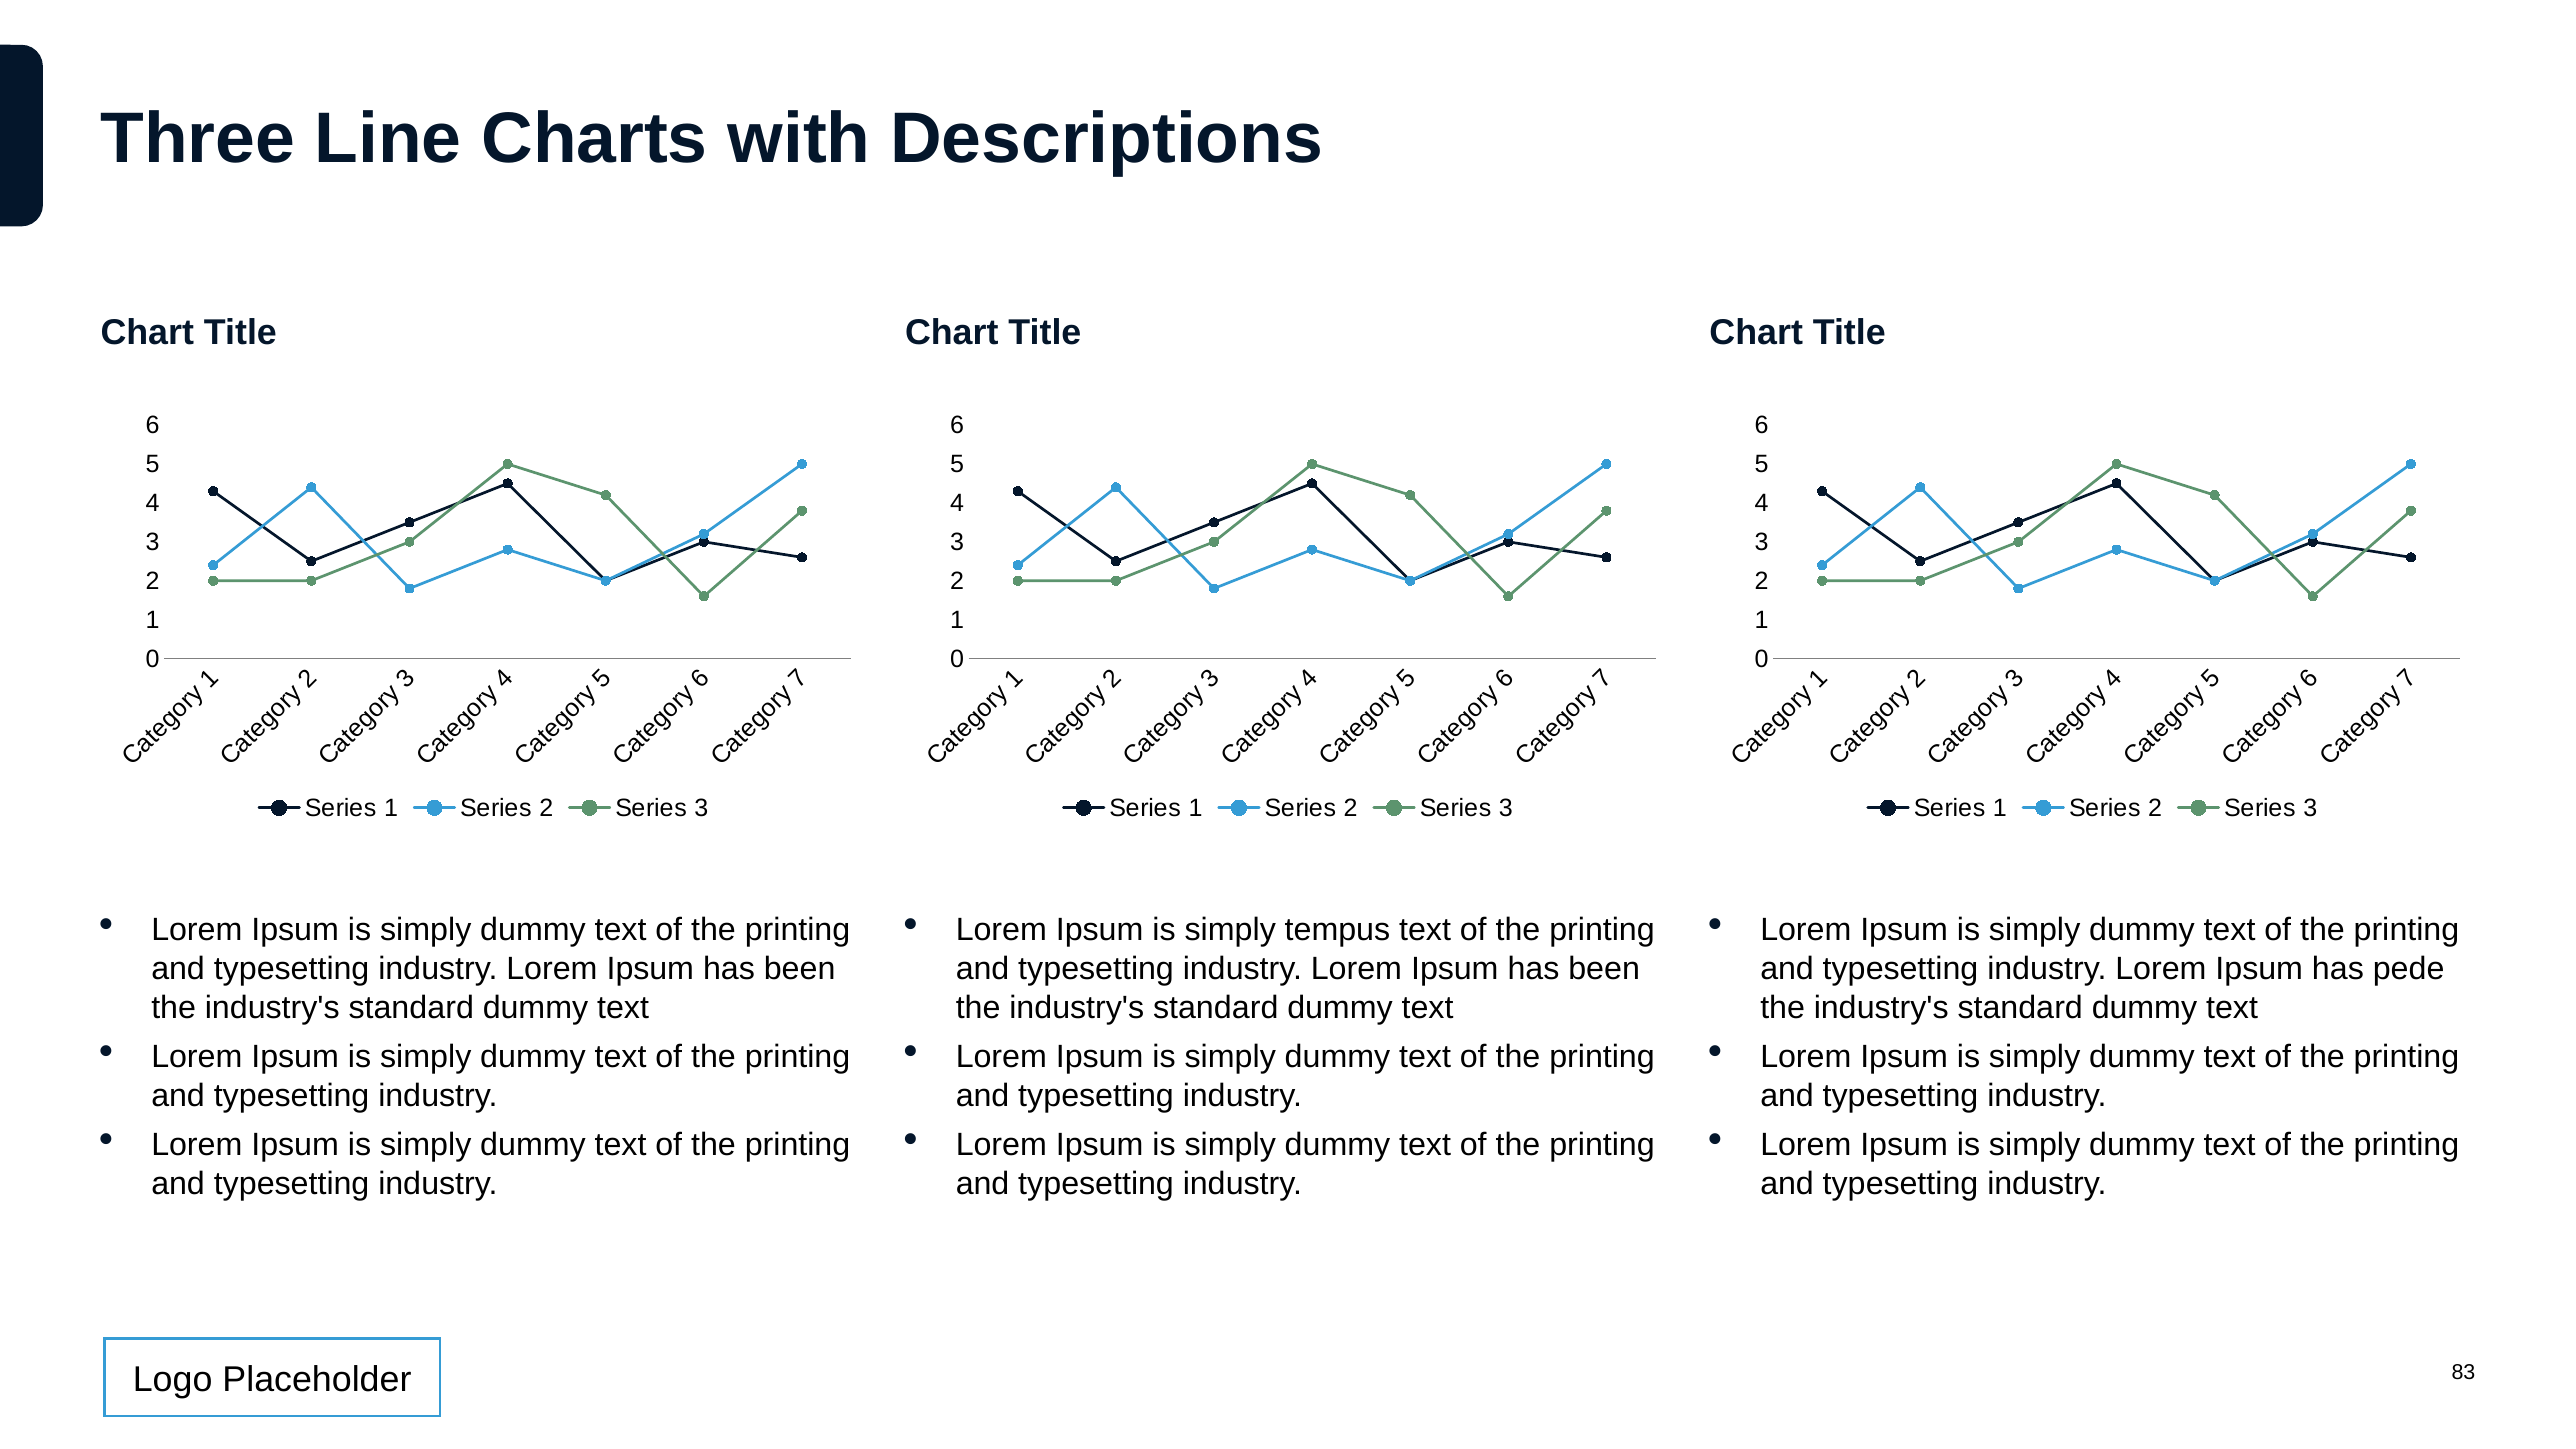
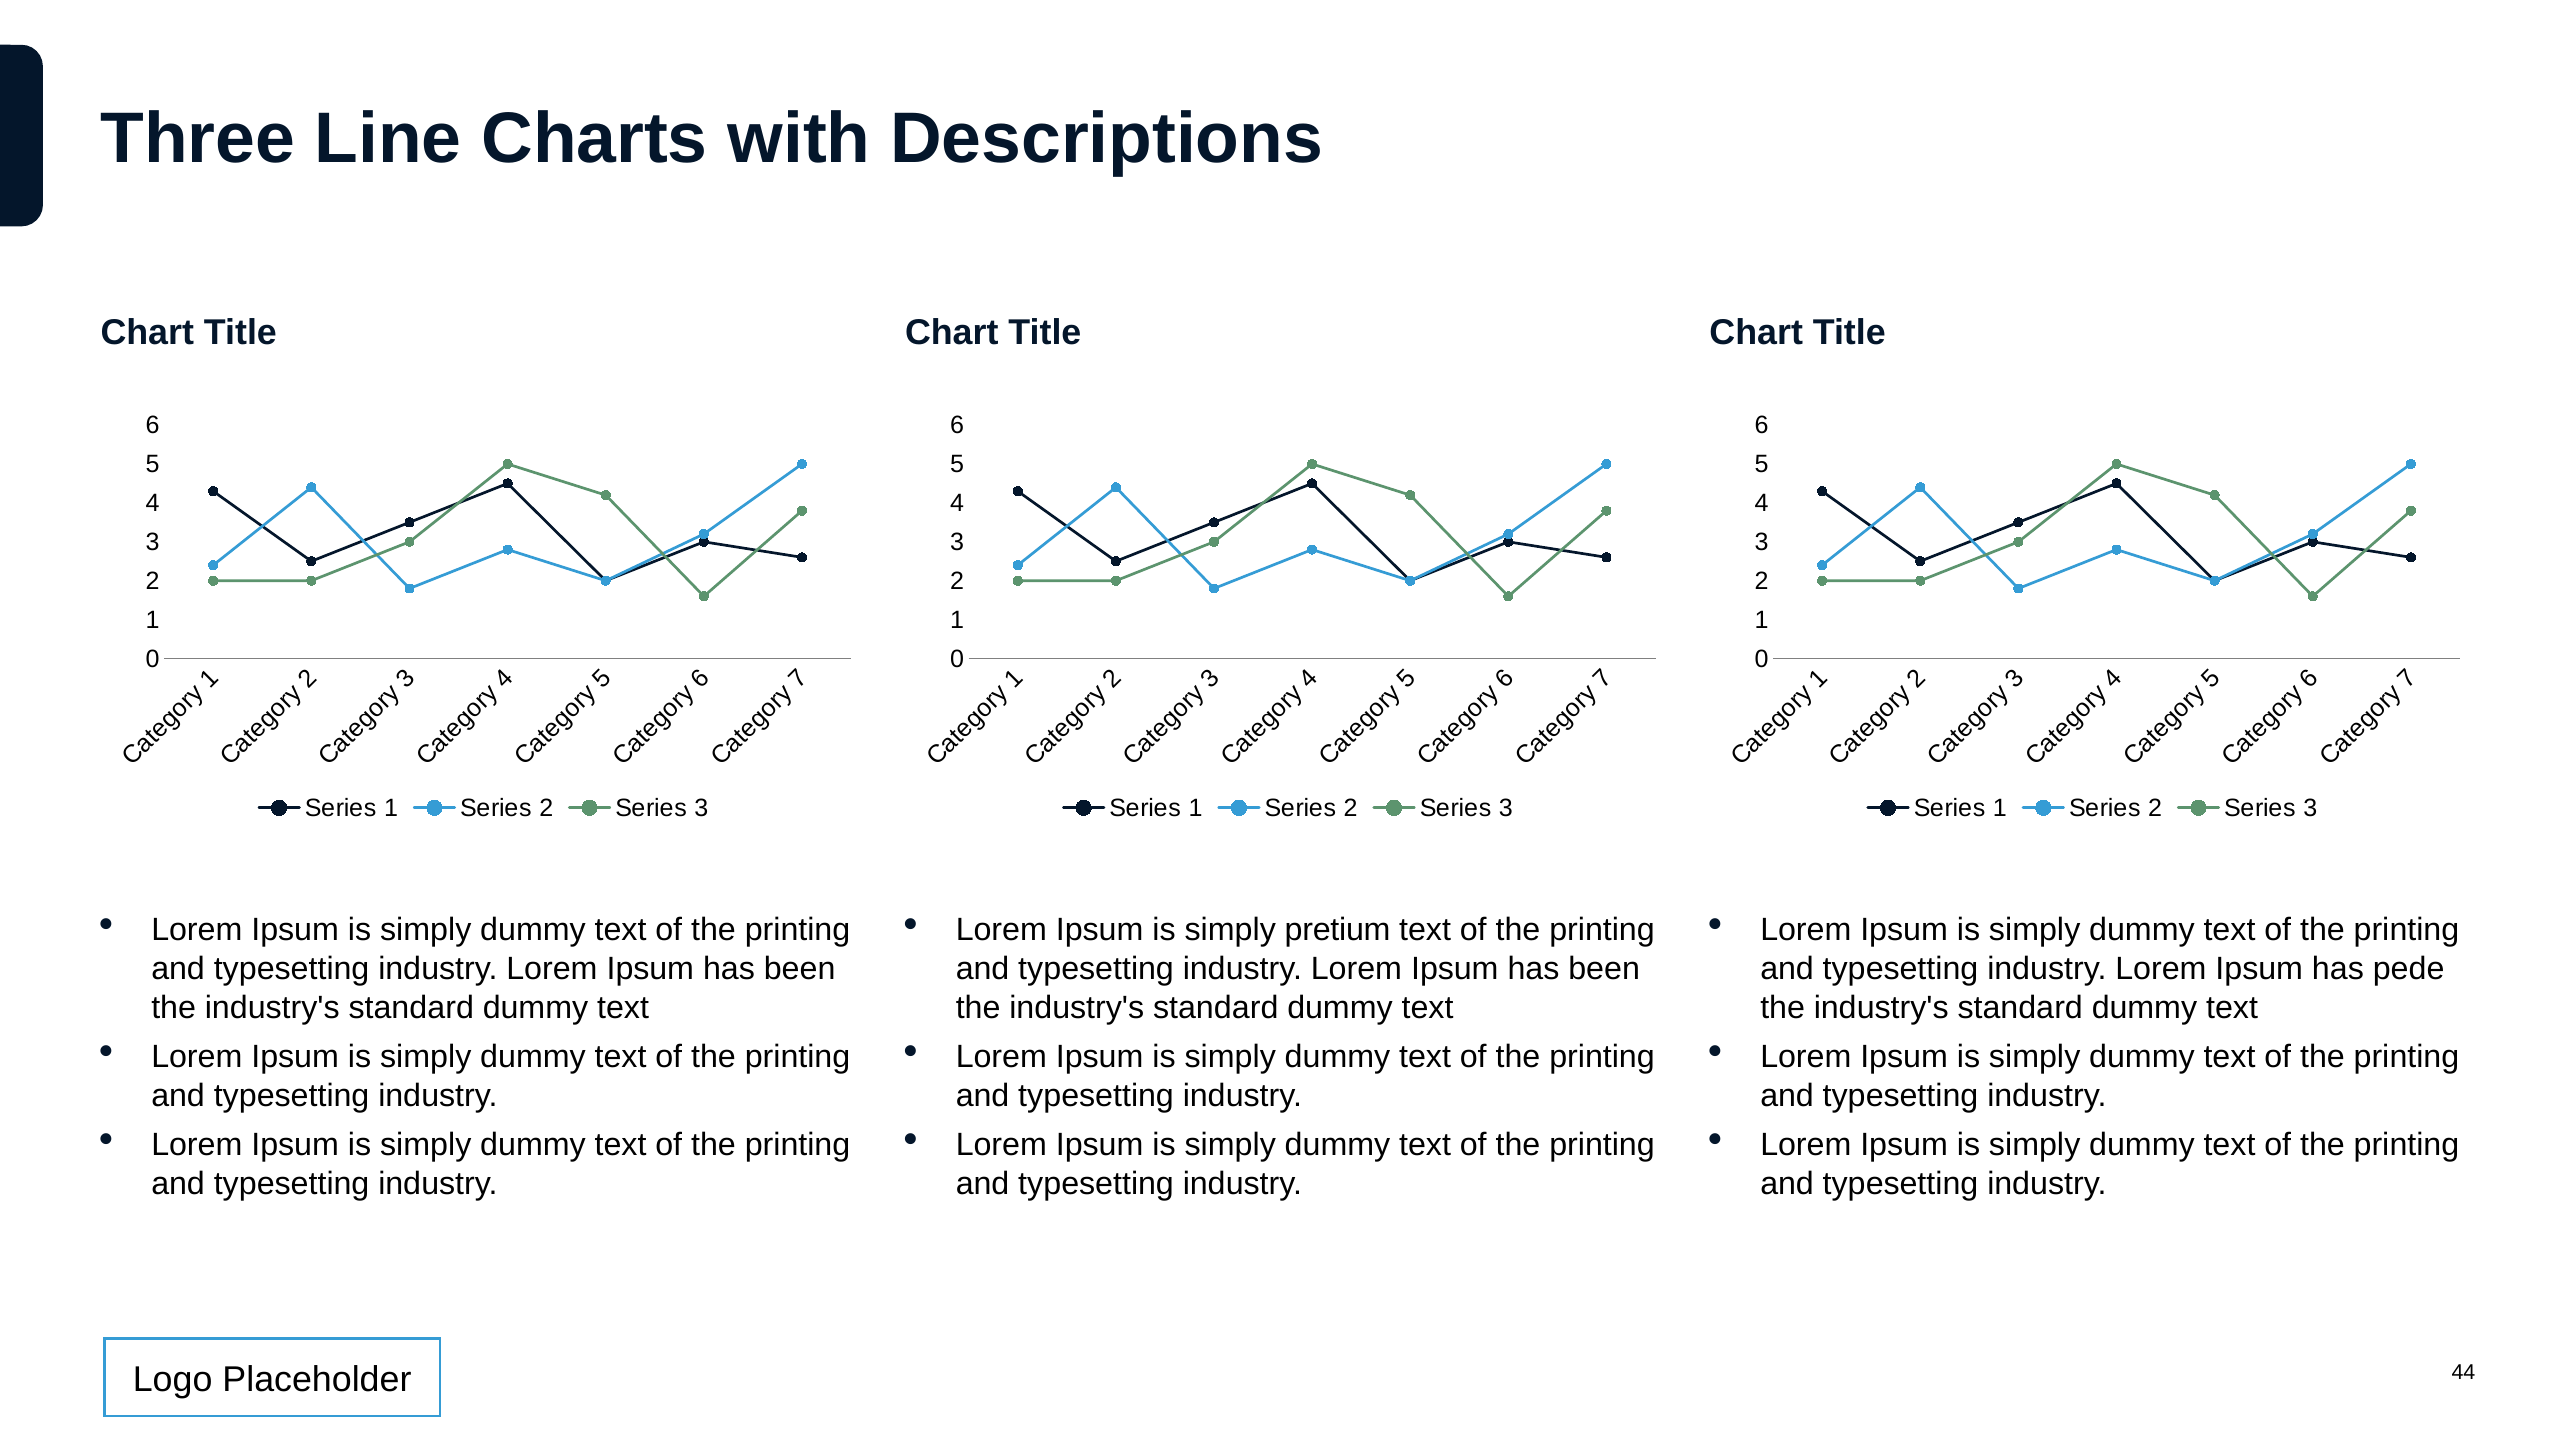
tempus: tempus -> pretium
83: 83 -> 44
